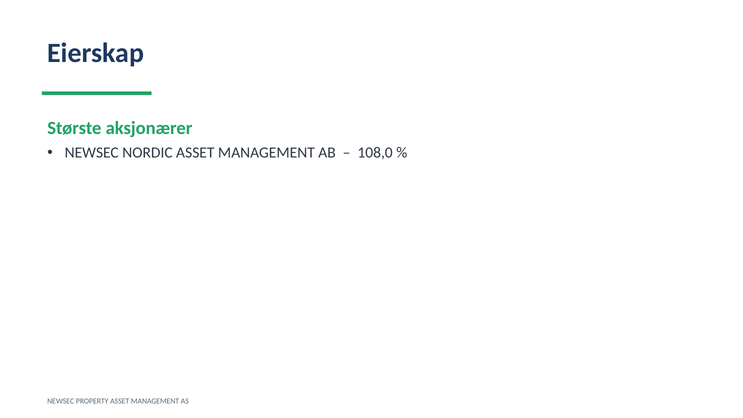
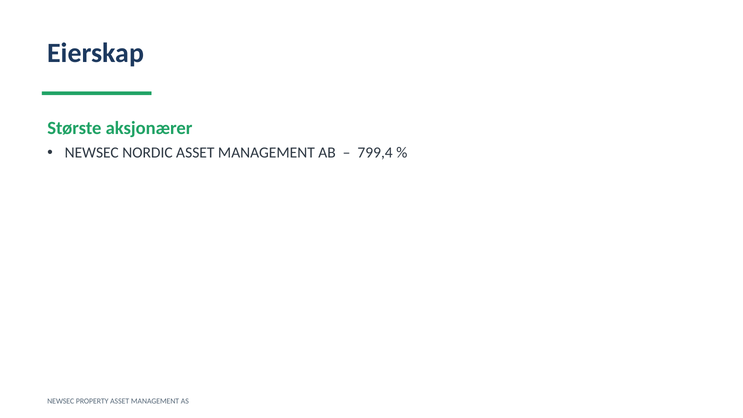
108,0: 108,0 -> 799,4
